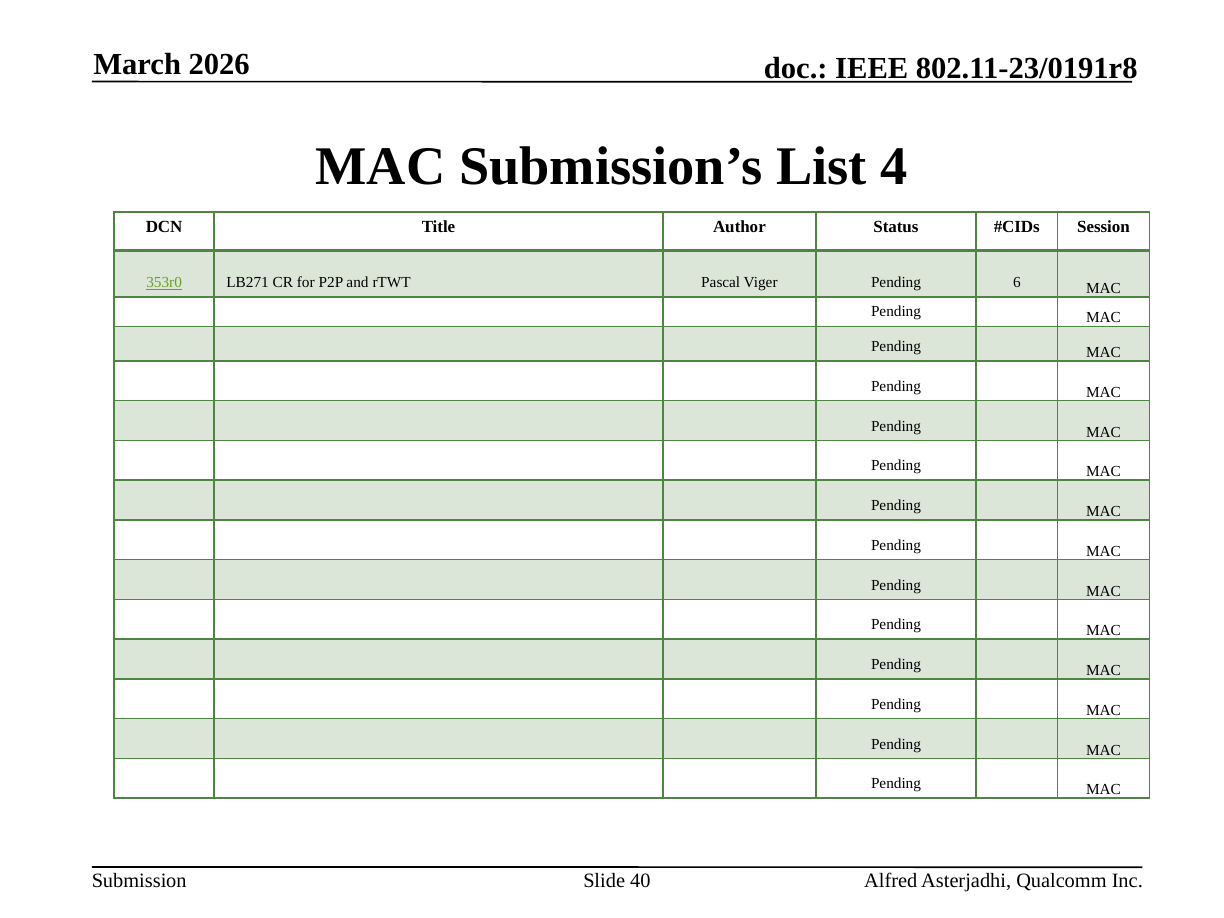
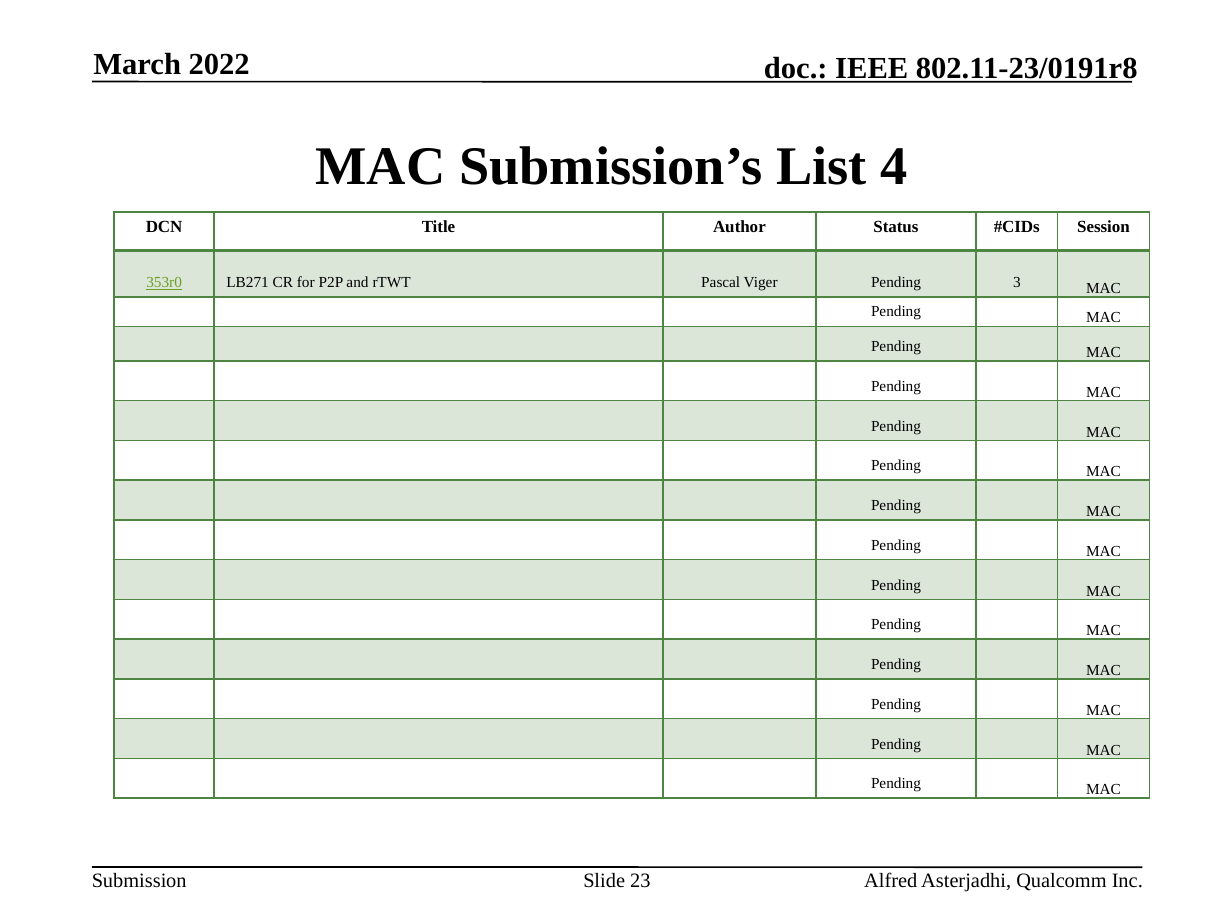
2026: 2026 -> 2022
6: 6 -> 3
40: 40 -> 23
